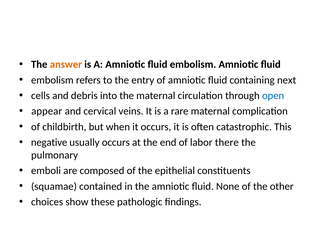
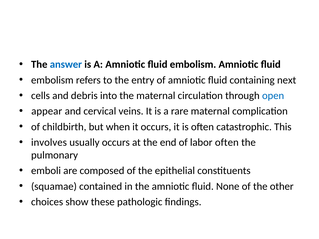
answer colour: orange -> blue
negative: negative -> involves
labor there: there -> often
